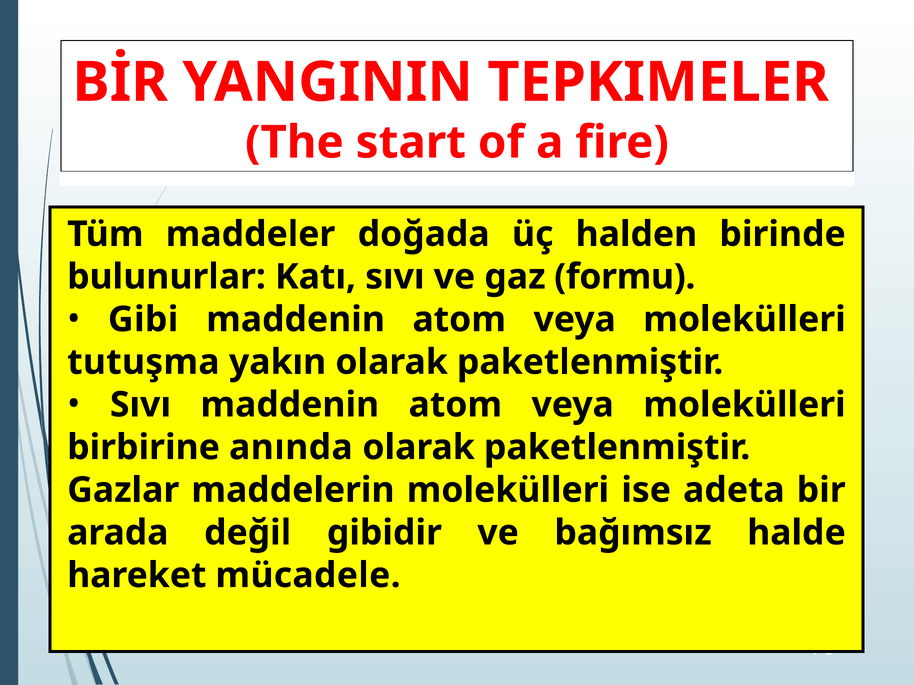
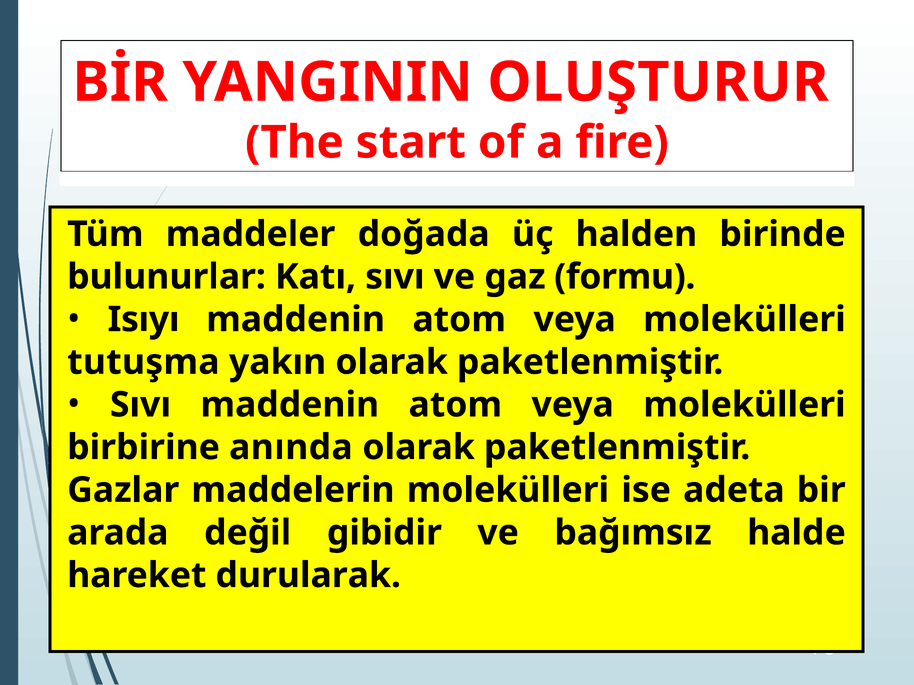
TEPKIMELER: TEPKIMELER -> OLUŞTURUR
Gibi: Gibi -> Isıyı
mücadele: mücadele -> durularak
